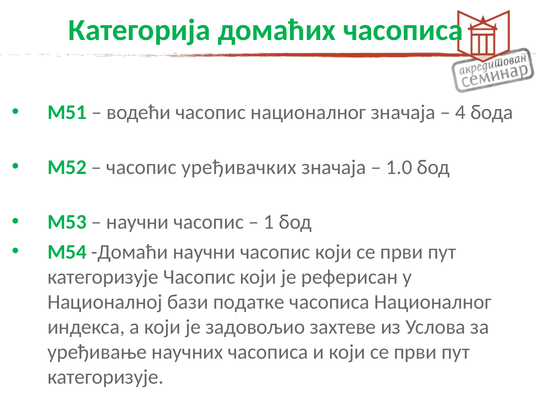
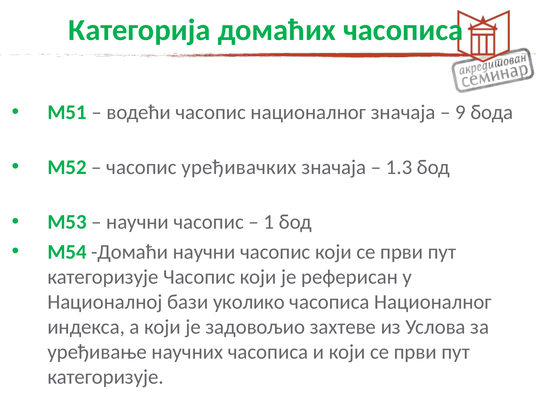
4: 4 -> 9
1.0: 1.0 -> 1.3
податке: податке -> уколико
